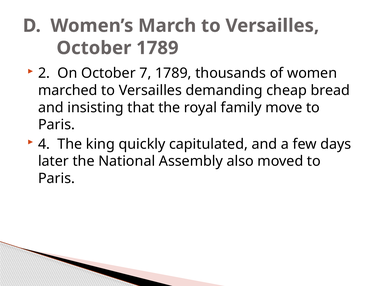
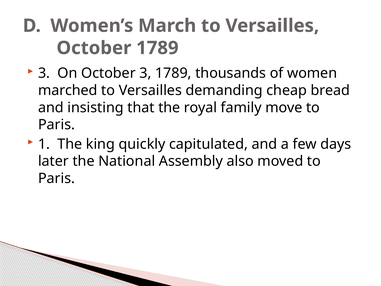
2 at (44, 73): 2 -> 3
October 7: 7 -> 3
4: 4 -> 1
